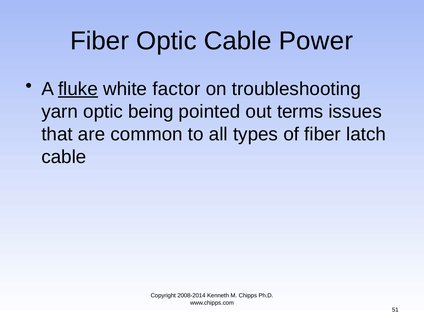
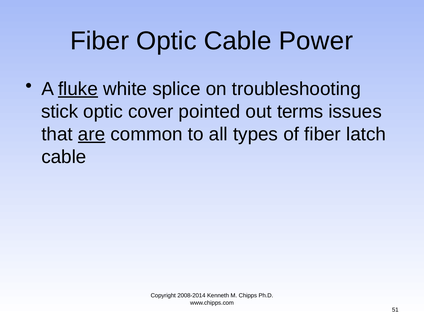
factor: factor -> splice
yarn: yarn -> stick
being: being -> cover
are underline: none -> present
